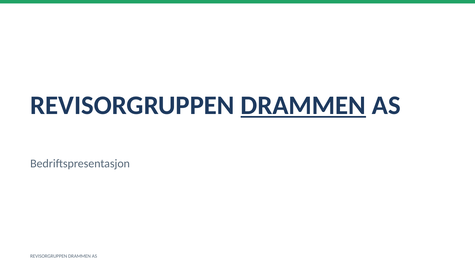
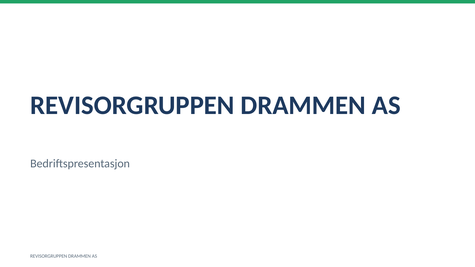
DRAMMEN at (303, 105) underline: present -> none
